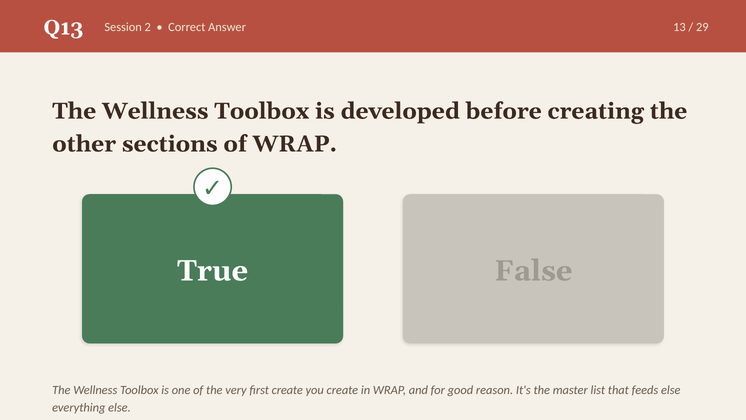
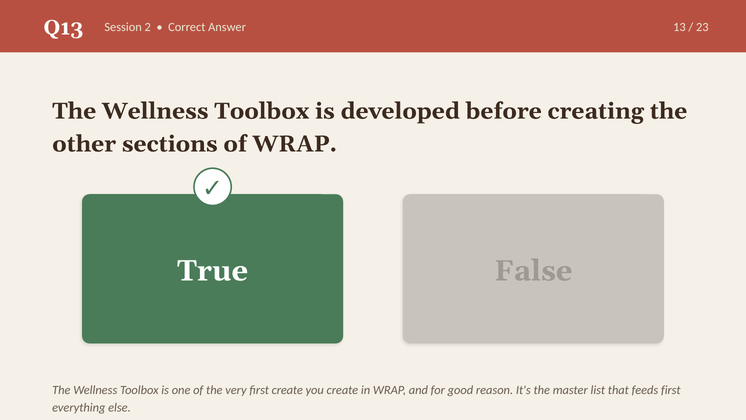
29: 29 -> 23
feeds else: else -> first
